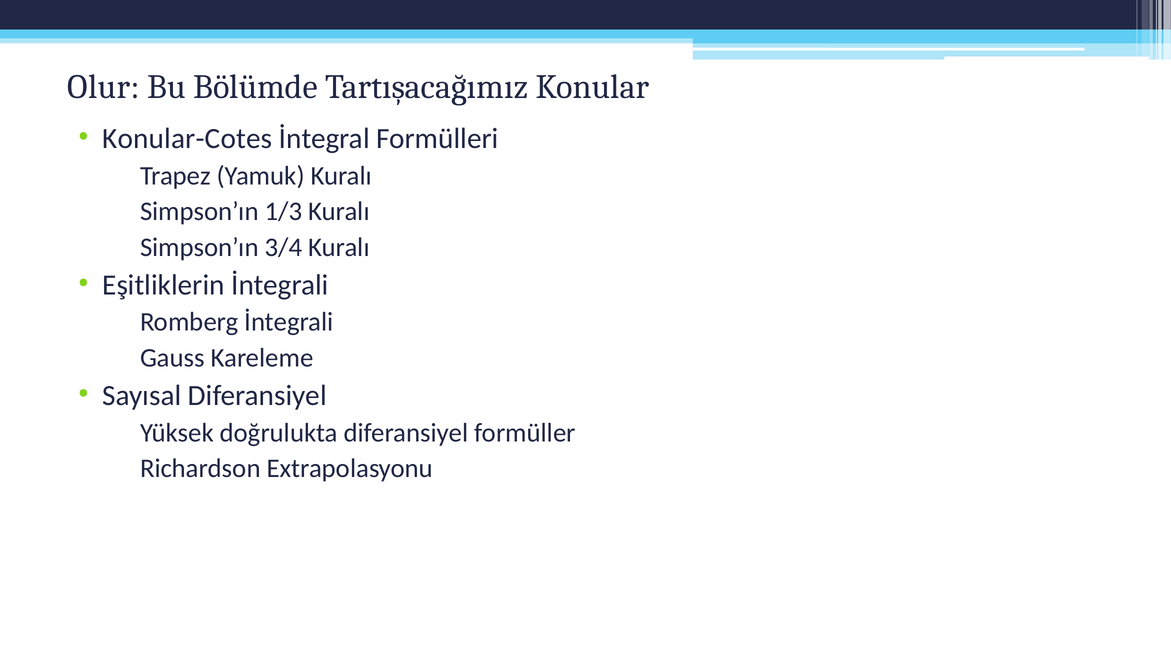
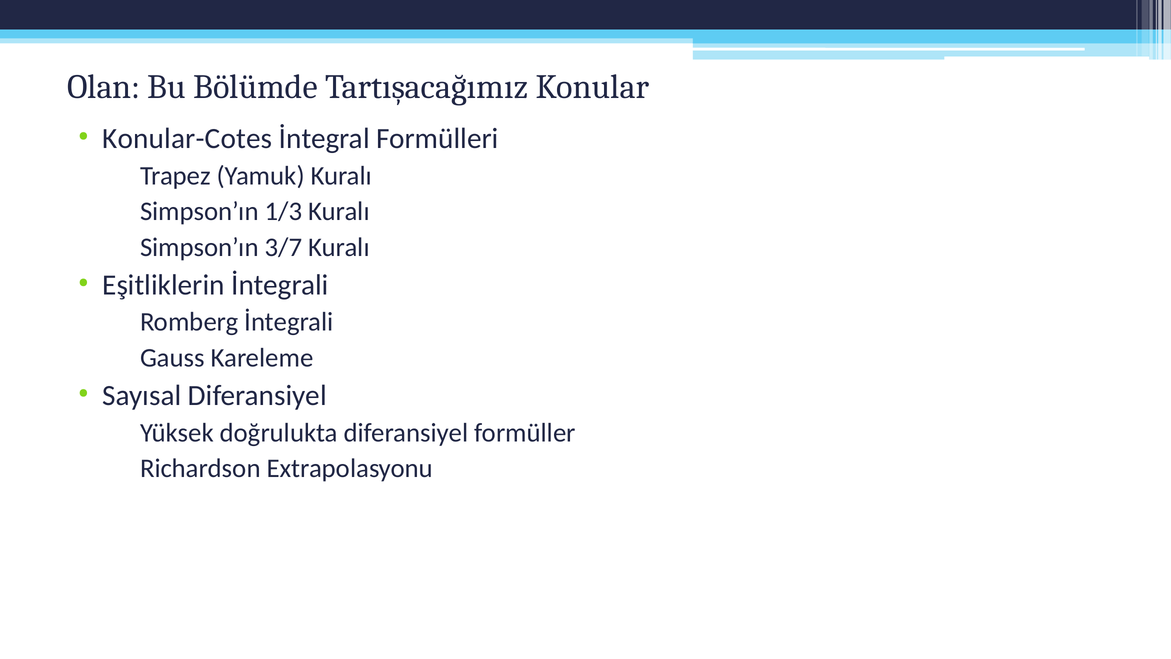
Olur: Olur -> Olan
3/4: 3/4 -> 3/7
